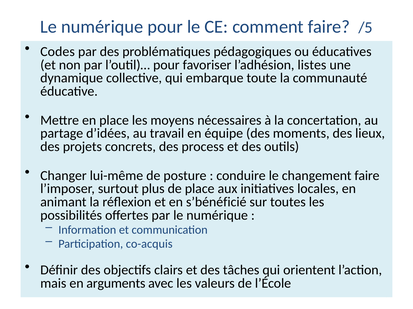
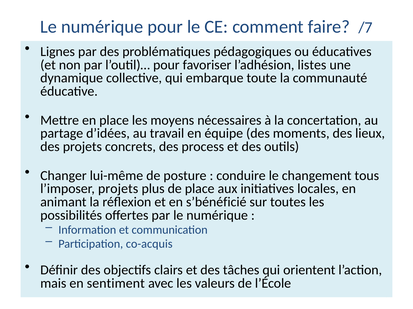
/5: /5 -> /7
Codes: Codes -> Lignes
changement faire: faire -> tous
l’imposer surtout: surtout -> projets
arguments: arguments -> sentiment
